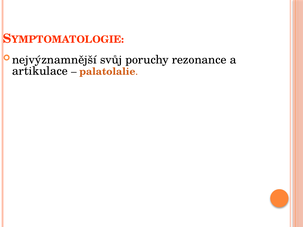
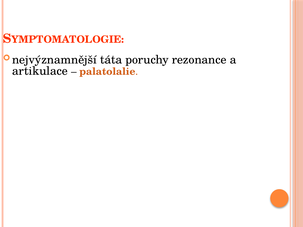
svůj: svůj -> táta
